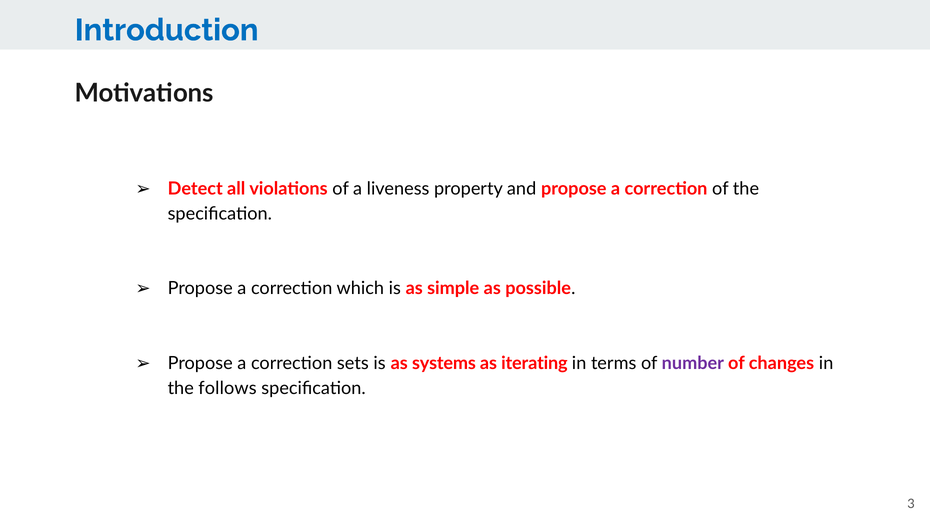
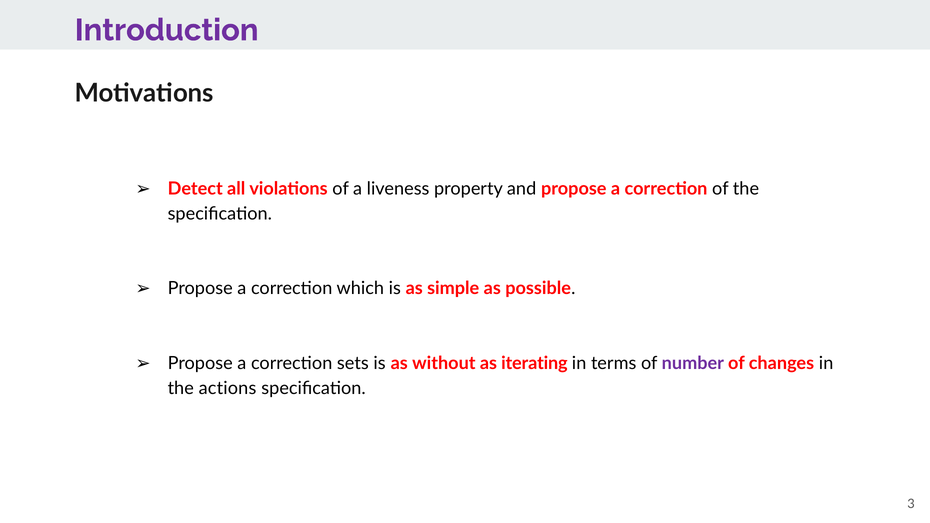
Introduction colour: blue -> purple
systems: systems -> without
follows: follows -> actions
